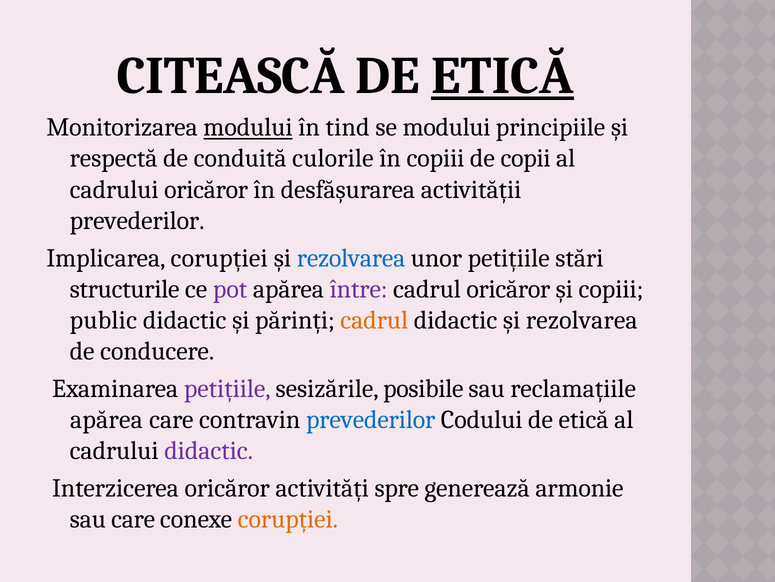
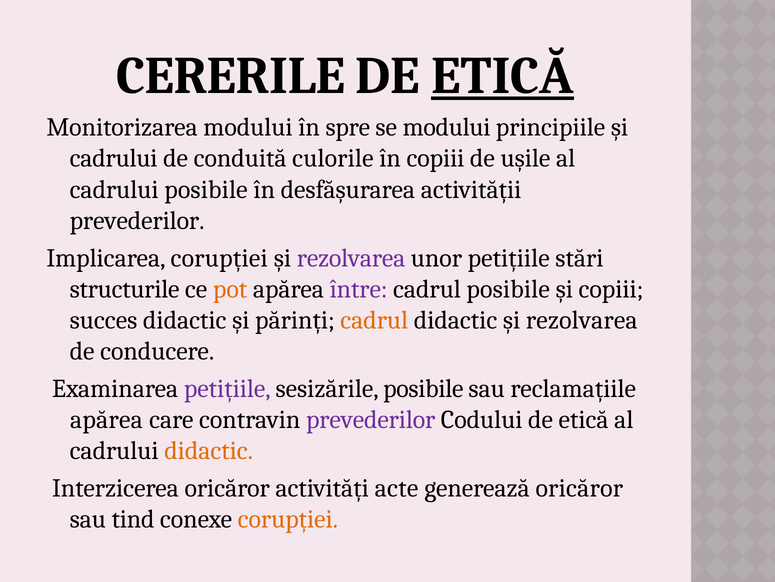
CITEASCĂ: CITEASCĂ -> CERERILE
modului at (248, 127) underline: present -> none
tind: tind -> spre
respectă at (114, 158): respectă -> cadrului
copii: copii -> ușile
cadrului oricăror: oricăror -> posibile
rezolvarea at (351, 258) colour: blue -> purple
pot colour: purple -> orange
cadrul oricăror: oricăror -> posibile
public: public -> succes
prevederilor at (371, 419) colour: blue -> purple
didactic at (209, 450) colour: purple -> orange
spre: spre -> acte
generează armonie: armonie -> oricăror
sau care: care -> tind
